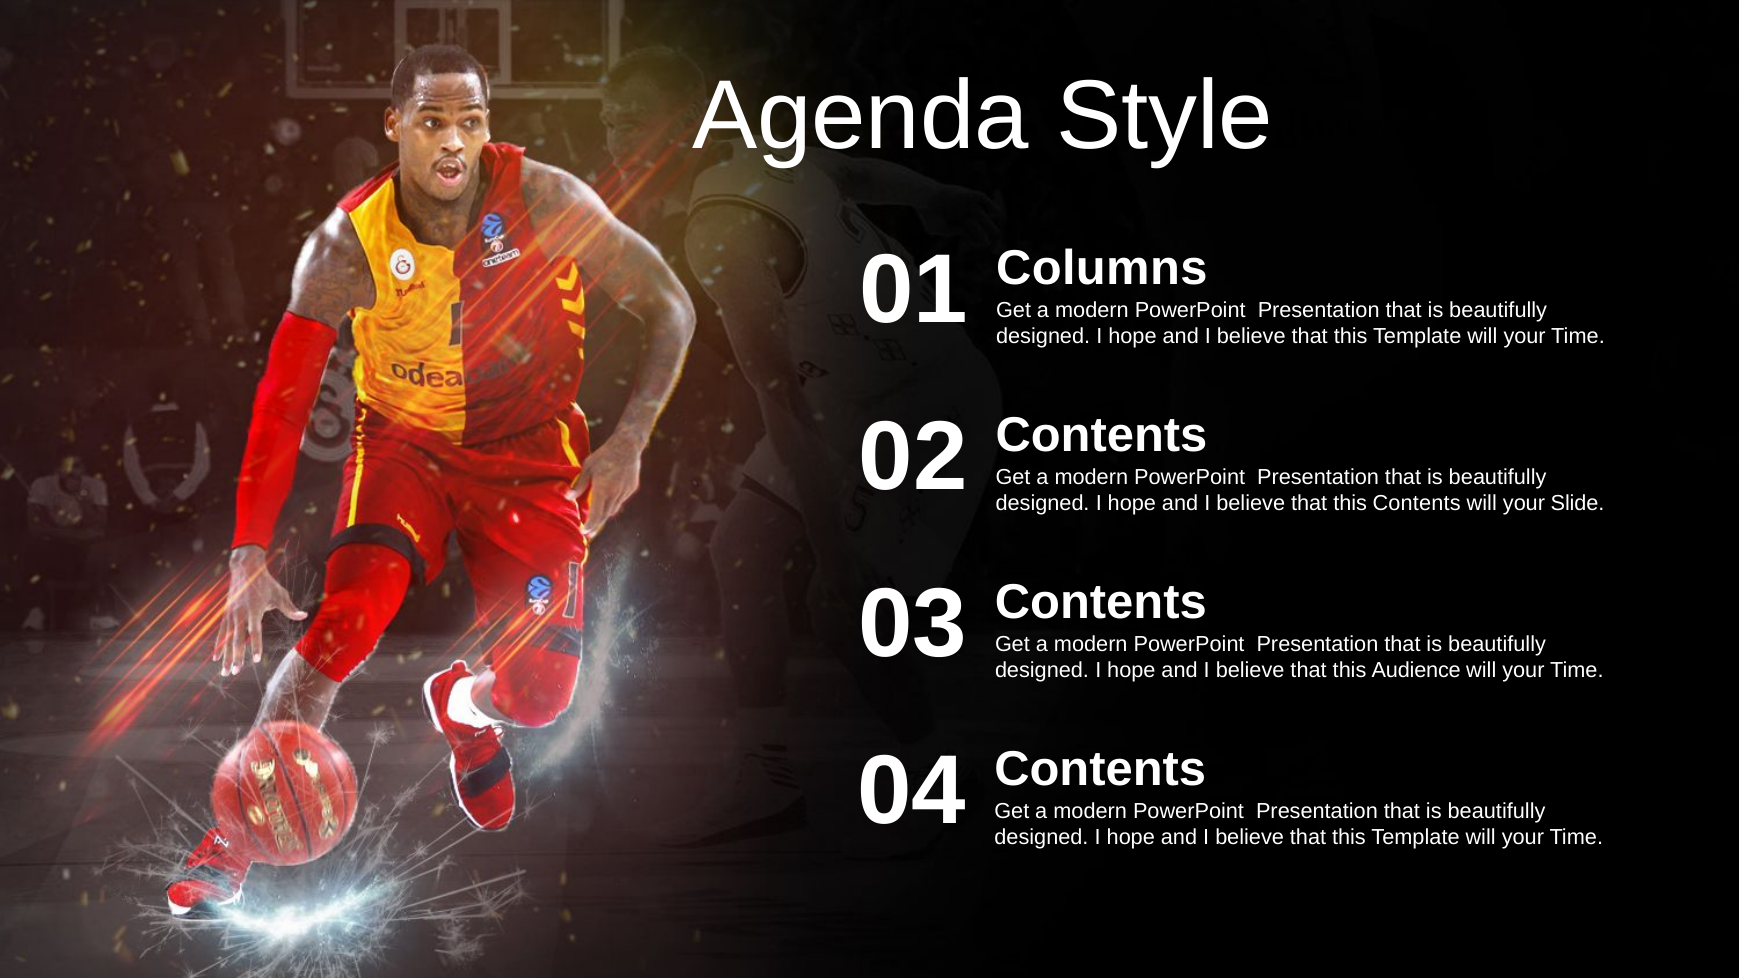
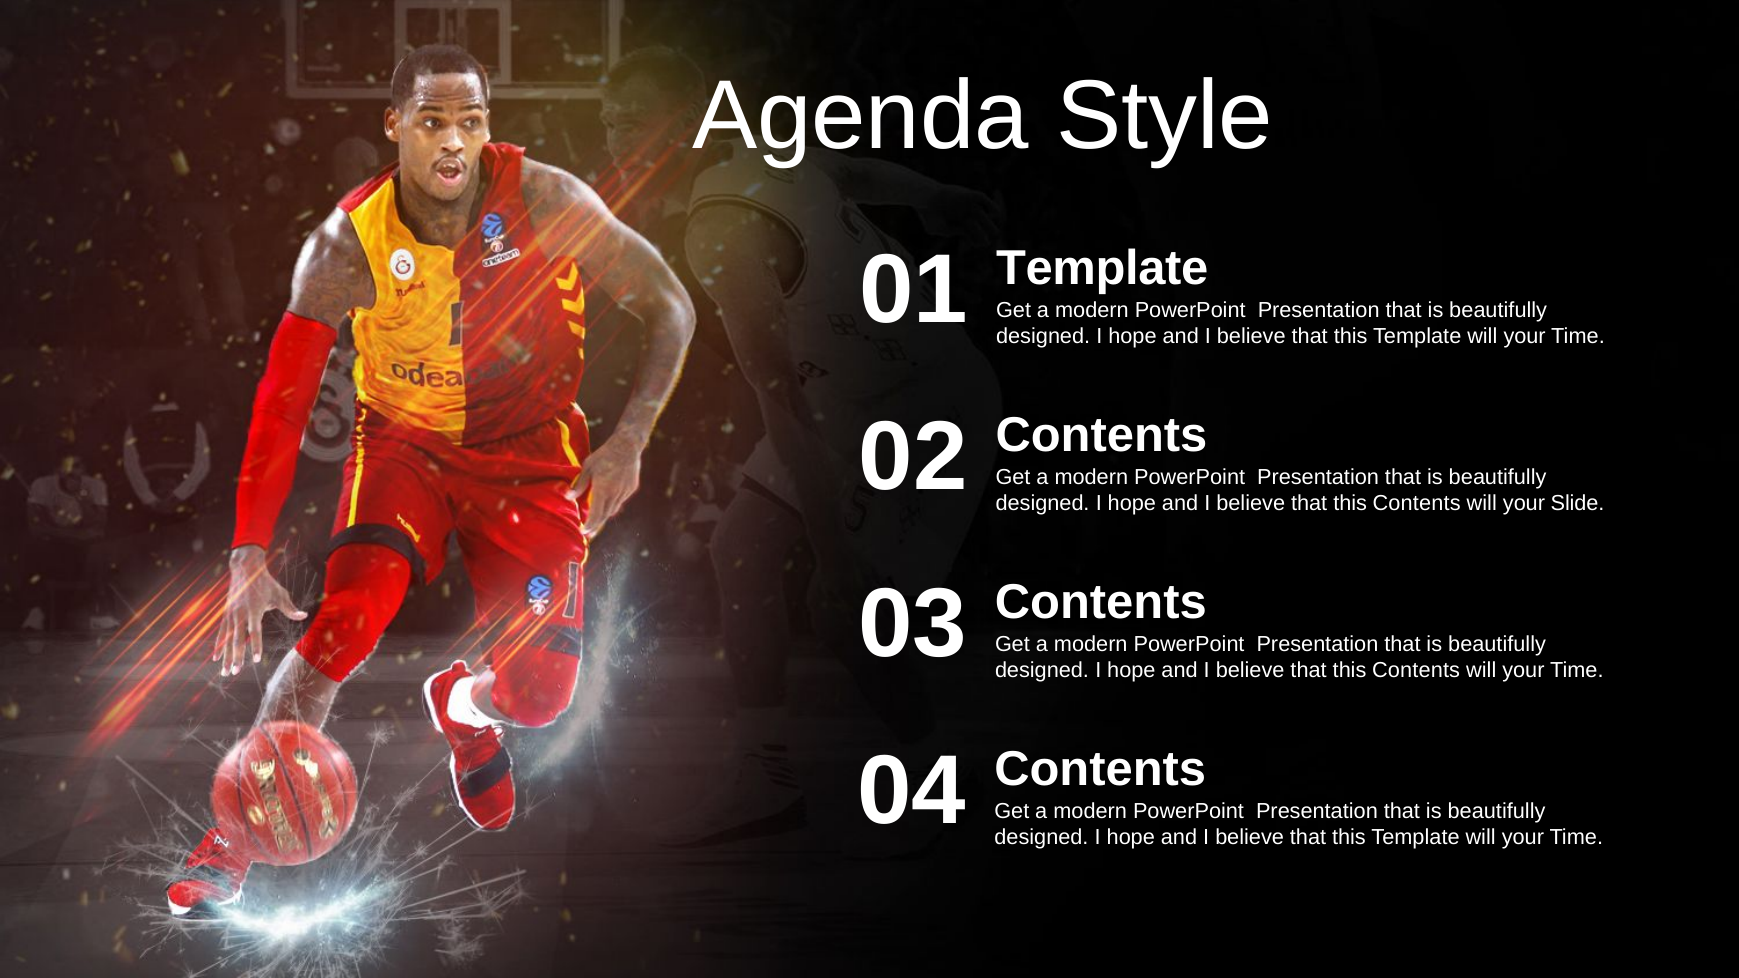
Columns at (1102, 268): Columns -> Template
Audience at (1416, 671): Audience -> Contents
